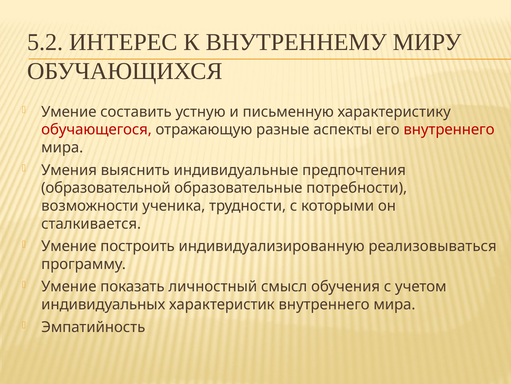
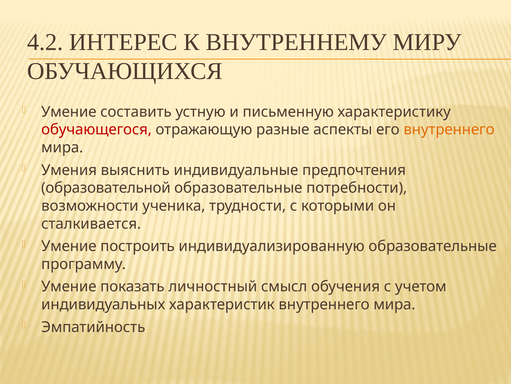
5.2: 5.2 -> 4.2
внутреннего at (449, 129) colour: red -> orange
индивидуализированную реализовываться: реализовываться -> образовательные
